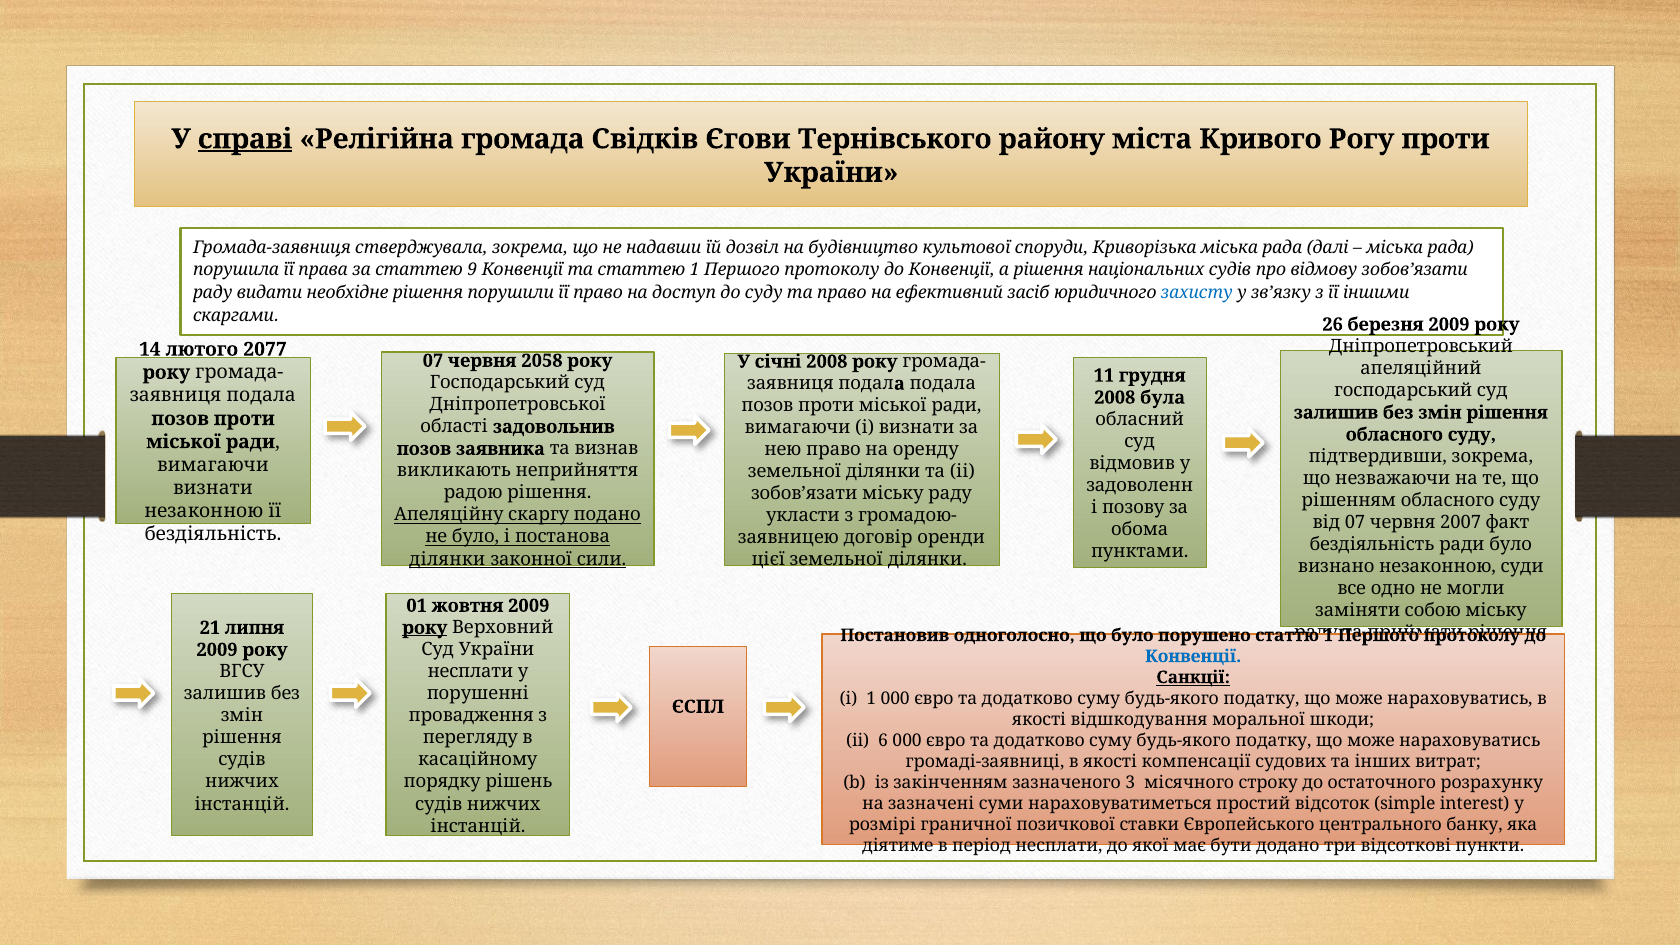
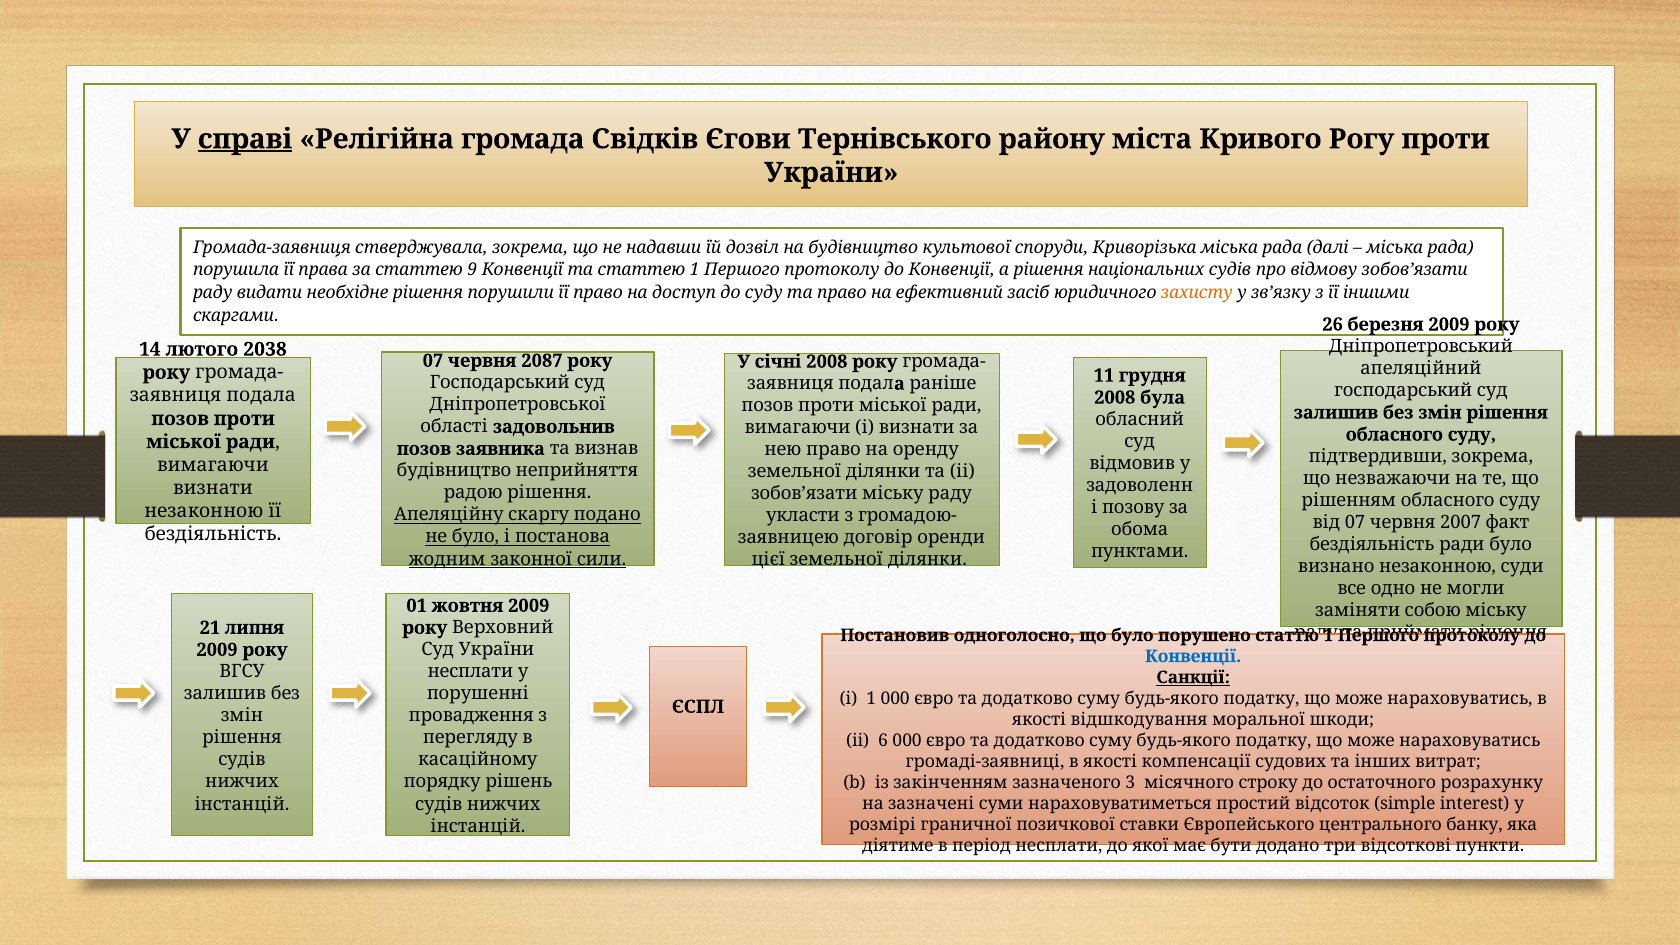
захисту colour: blue -> orange
2077: 2077 -> 2038
2058: 2058 -> 2087
подала подала: подала -> раніше
викликають at (454, 471): викликають -> будівництво
ділянки at (447, 559): ділянки -> жодним
року at (425, 628) underline: present -> none
